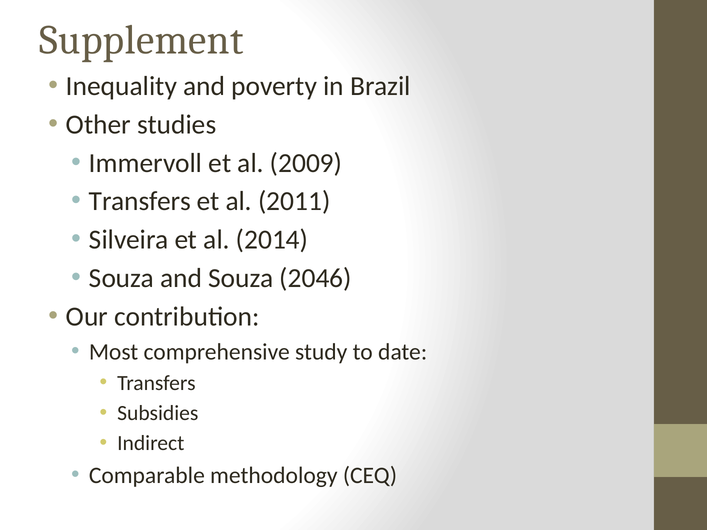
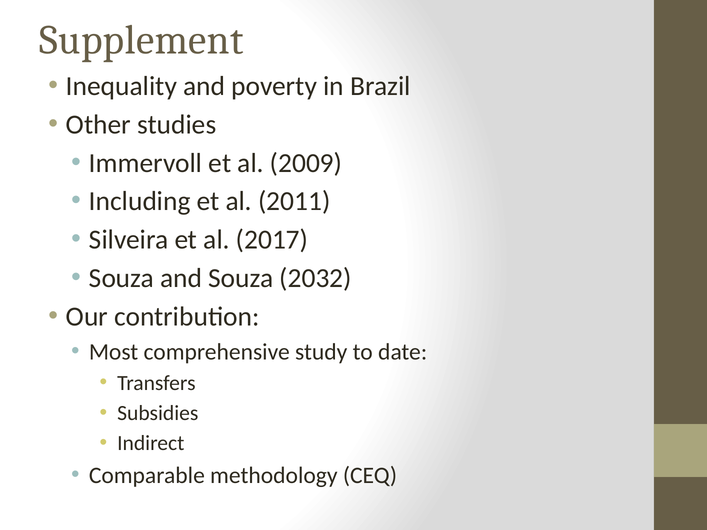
Transfers at (140, 202): Transfers -> Including
2014: 2014 -> 2017
2046: 2046 -> 2032
